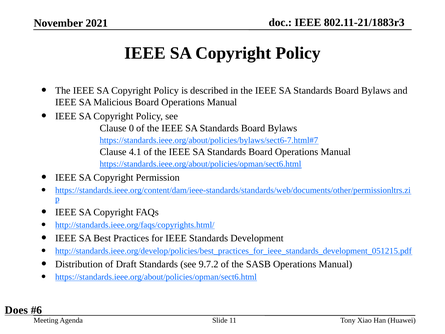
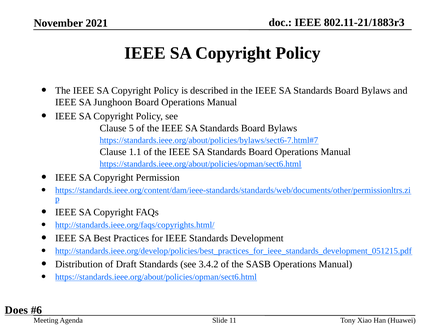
Malicious: Malicious -> Junghoon
0: 0 -> 5
4.1: 4.1 -> 1.1
9.7.2: 9.7.2 -> 3.4.2
